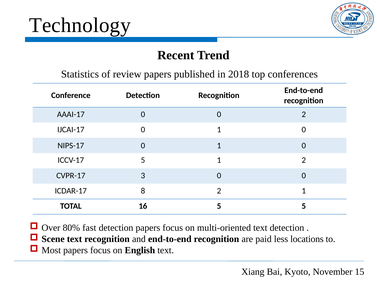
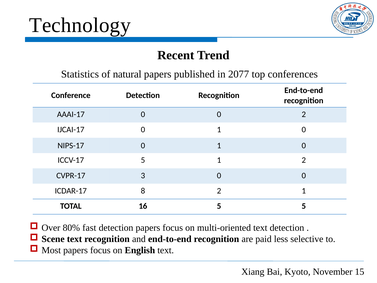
review: review -> natural
2018: 2018 -> 2077
locations: locations -> selective
